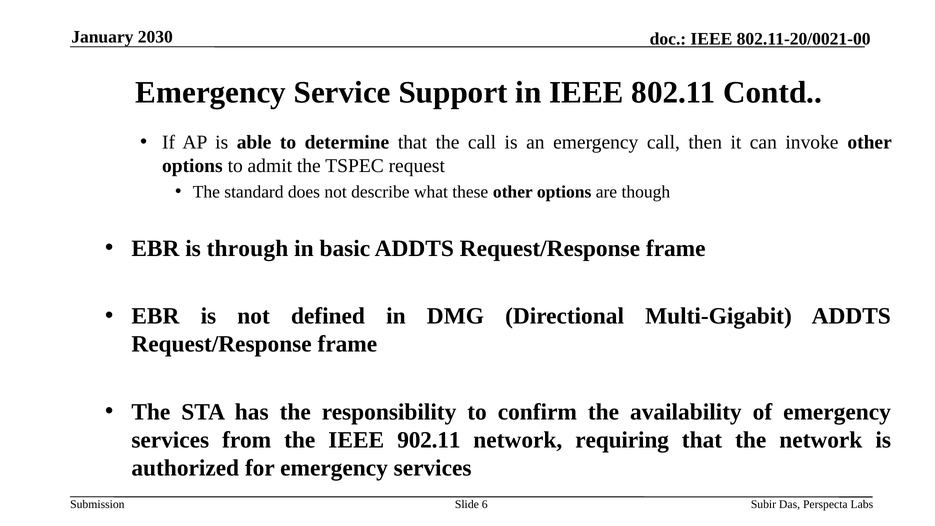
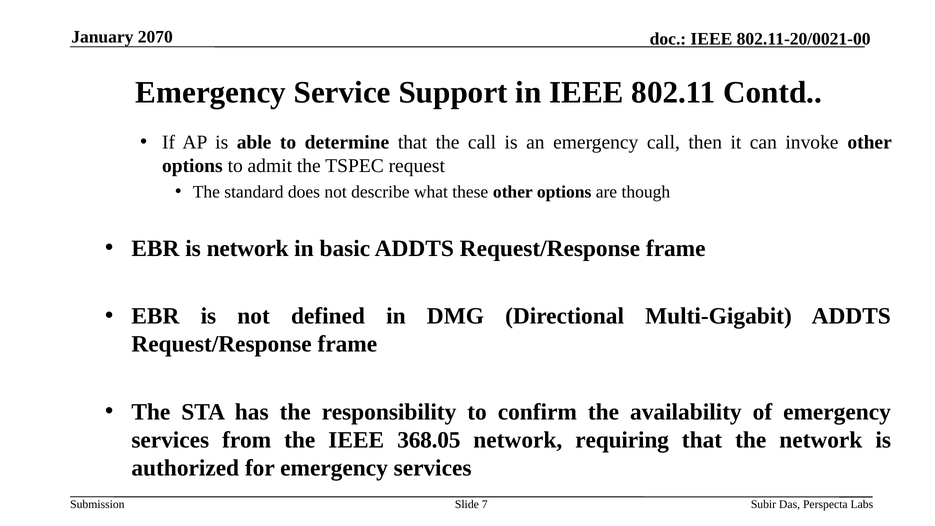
2030: 2030 -> 2070
is through: through -> network
902.11: 902.11 -> 368.05
6: 6 -> 7
